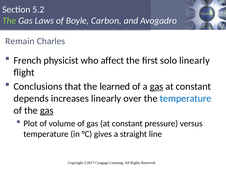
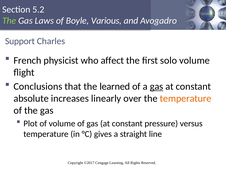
Carbon: Carbon -> Various
Remain: Remain -> Support
solo linearly: linearly -> volume
depends: depends -> absolute
temperature at (186, 99) colour: blue -> orange
gas at (47, 111) underline: present -> none
